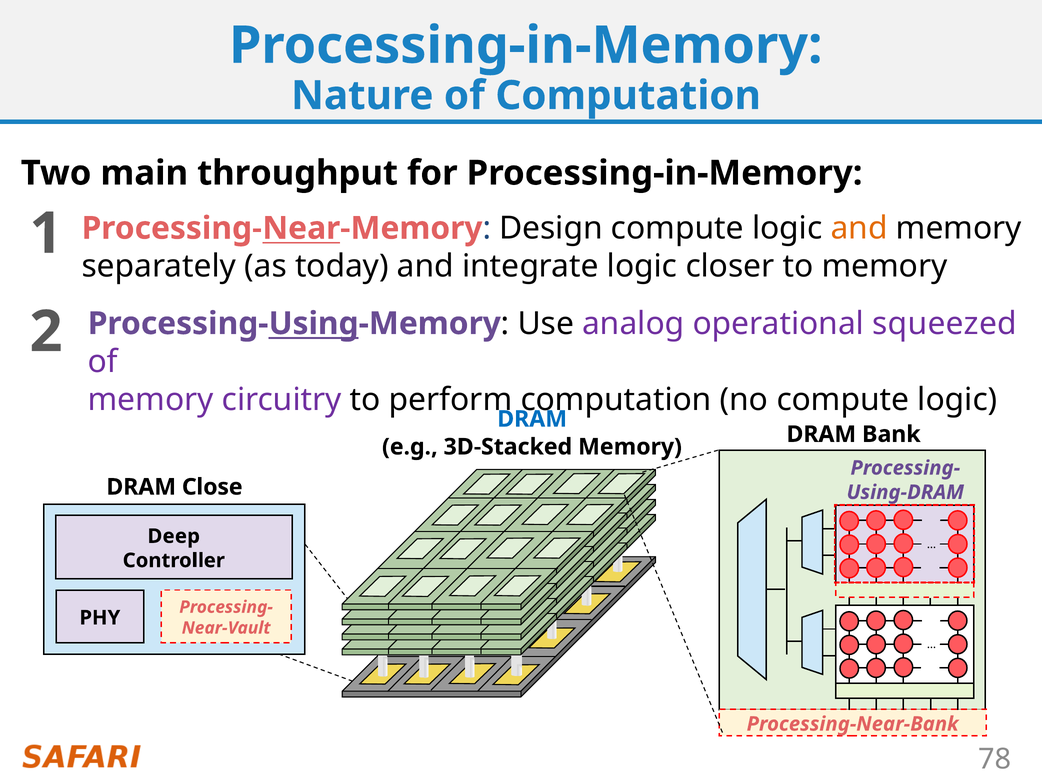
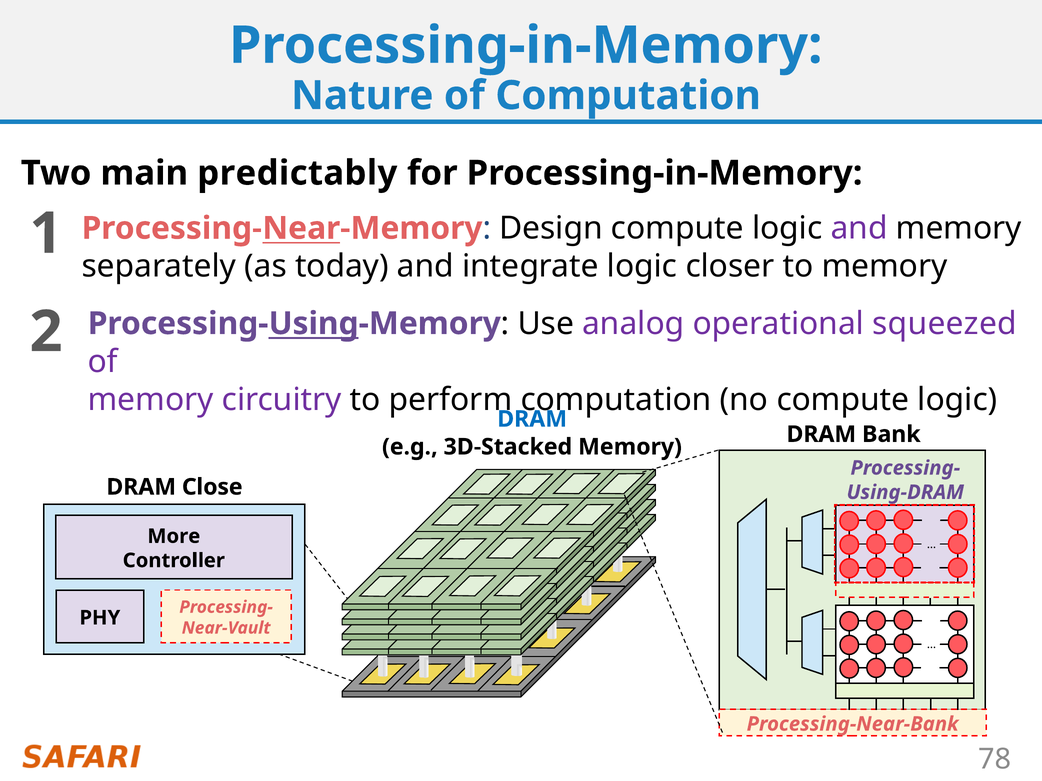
throughput: throughput -> predictably
and at (859, 228) colour: orange -> purple
Deep: Deep -> More
